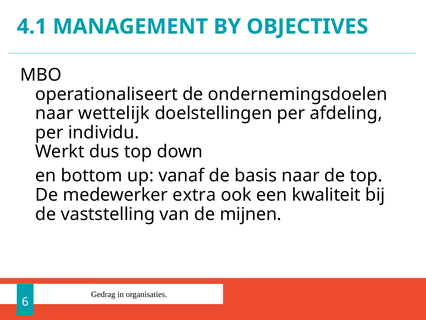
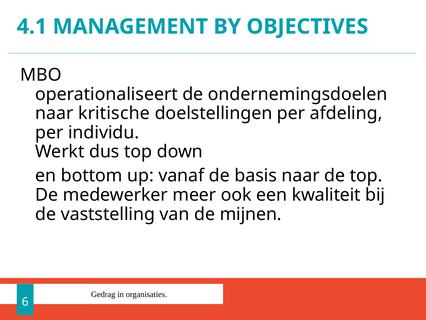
wettelijk: wettelijk -> kritische
extra: extra -> meer
